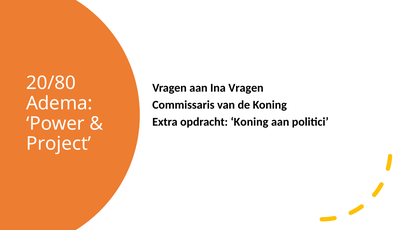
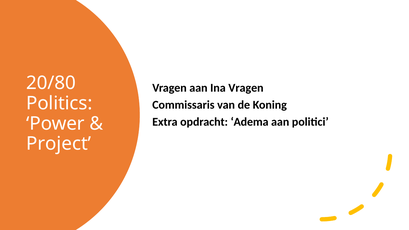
Adema: Adema -> Politics
opdracht Koning: Koning -> Adema
